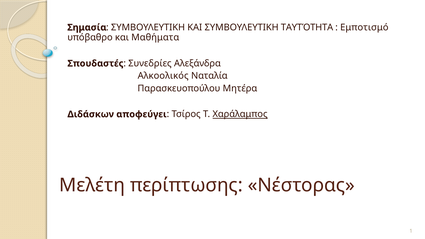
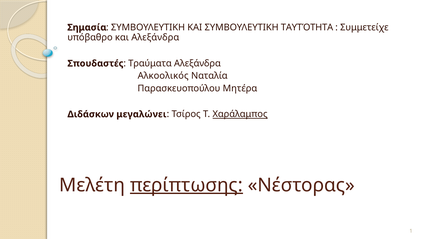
Εμποτισμό: Εμποτισμό -> Συμμετείχε
και Μαθήματα: Μαθήματα -> Αλεξάνδρα
Συνεδρίες: Συνεδρίες -> Τραύματα
αποφεύγει: αποφεύγει -> μεγαλώνει
περίπτωσης underline: none -> present
